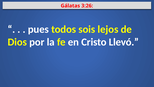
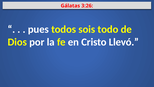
lejos: lejos -> todo
